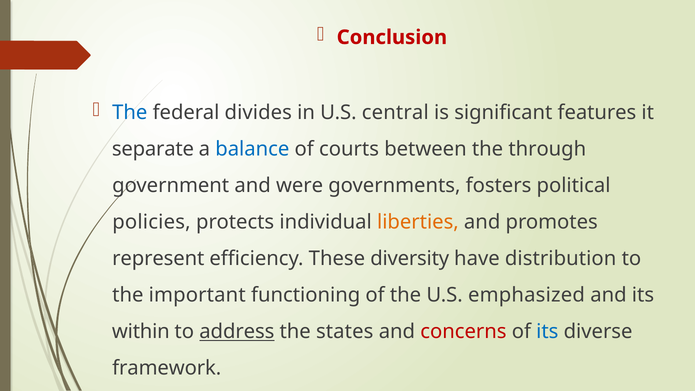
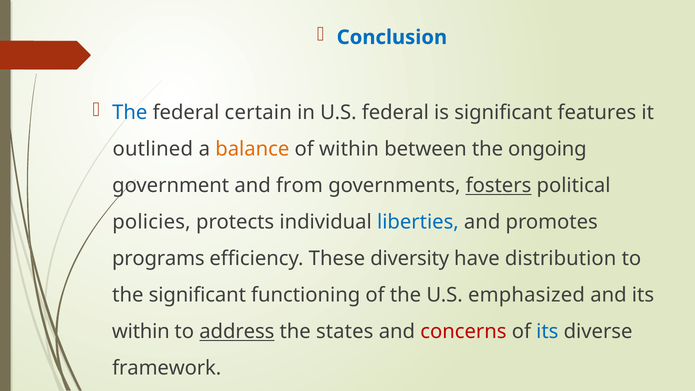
Conclusion colour: red -> blue
divides: divides -> certain
U.S central: central -> federal
separate: separate -> outlined
balance colour: blue -> orange
of courts: courts -> within
through: through -> ongoing
were: were -> from
fosters underline: none -> present
liberties colour: orange -> blue
represent: represent -> programs
the important: important -> significant
